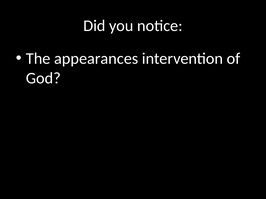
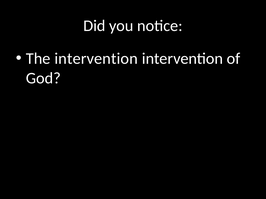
The appearances: appearances -> intervention
